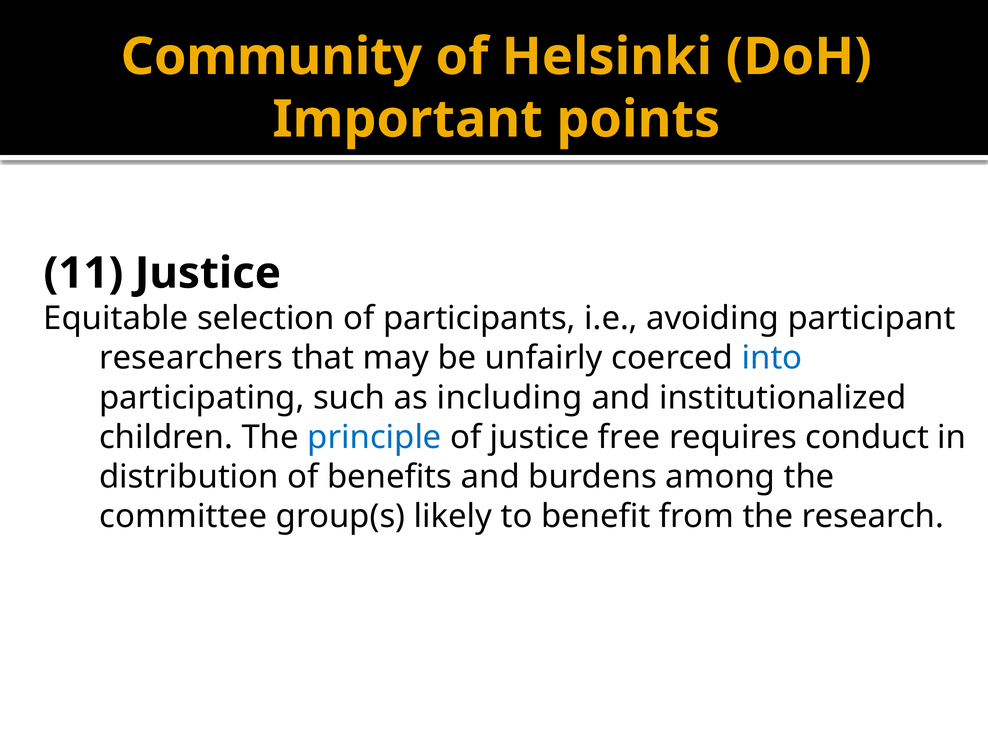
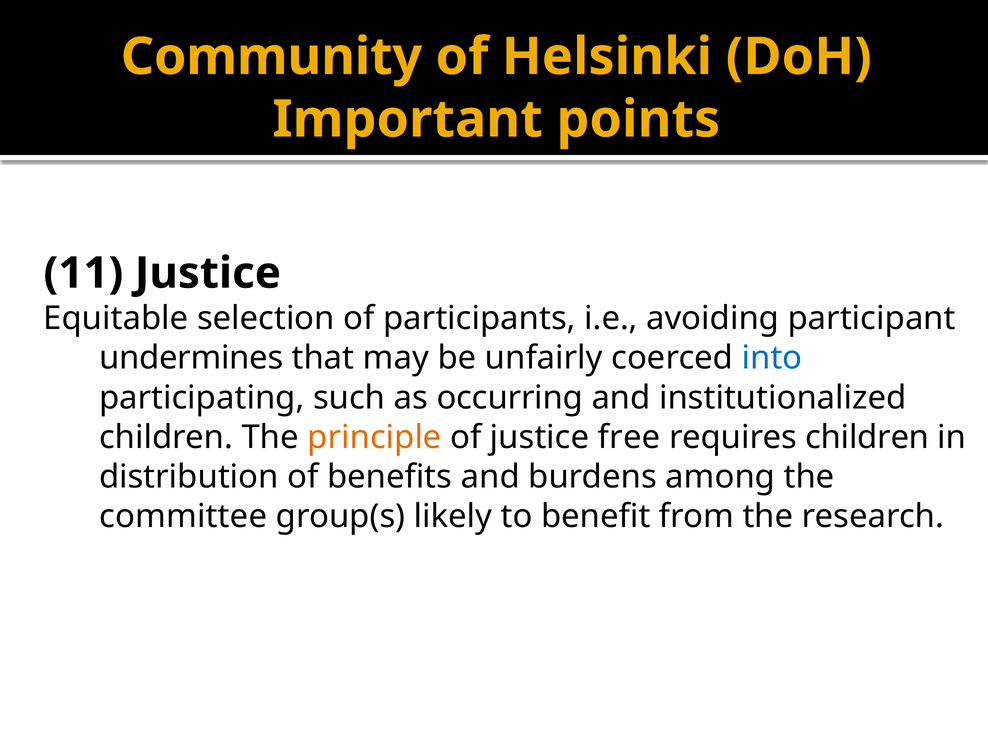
researchers: researchers -> undermines
including: including -> occurring
principle colour: blue -> orange
requires conduct: conduct -> children
